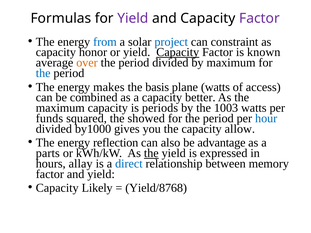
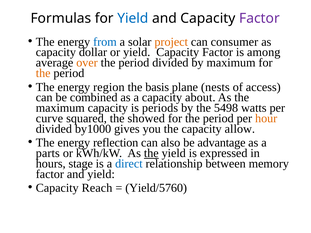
Yield at (133, 18) colour: purple -> blue
project colour: blue -> orange
constraint: constraint -> consumer
honor: honor -> dollar
Capacity at (178, 52) underline: present -> none
known: known -> among
the at (43, 73) colour: blue -> orange
makes: makes -> region
plane watts: watts -> nests
better: better -> about
1003: 1003 -> 5498
funds: funds -> curve
hour colour: blue -> orange
allay: allay -> stage
Likely: Likely -> Reach
Yield/8768: Yield/8768 -> Yield/5760
